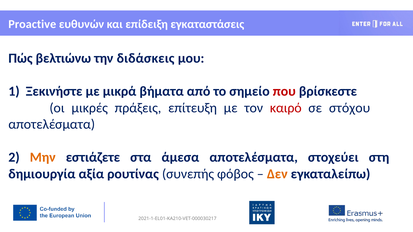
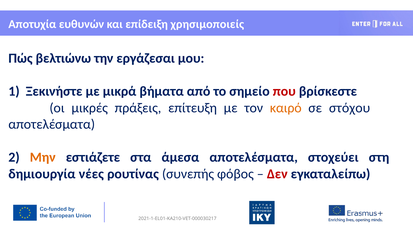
Proactive: Proactive -> Αποτυχία
εγκαταστάσεις: εγκαταστάσεις -> χρησιμοποιείς
διδάσκεις: διδάσκεις -> εργάζεσαι
καιρό colour: red -> orange
αξία: αξία -> νέες
Δεν colour: orange -> red
